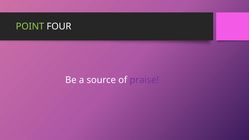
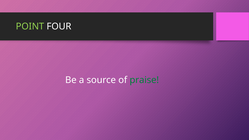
praise colour: purple -> green
